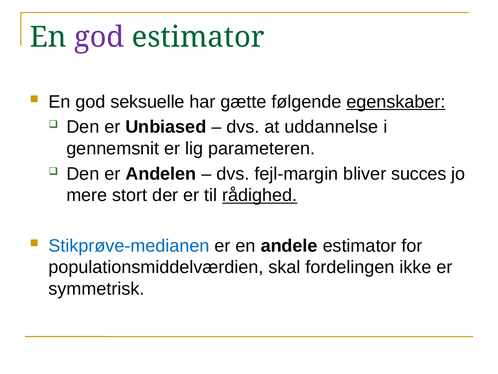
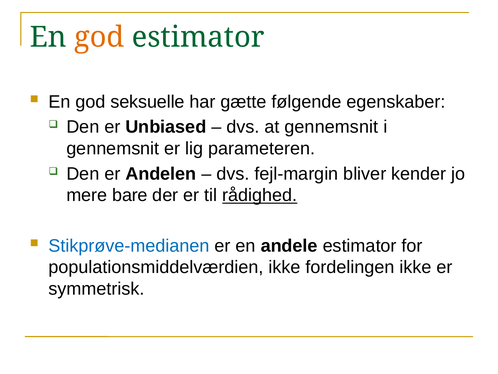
god at (99, 37) colour: purple -> orange
egenskaber underline: present -> none
at uddannelse: uddannelse -> gennemsnit
succes: succes -> kender
stort: stort -> bare
populationsmiddelværdien skal: skal -> ikke
